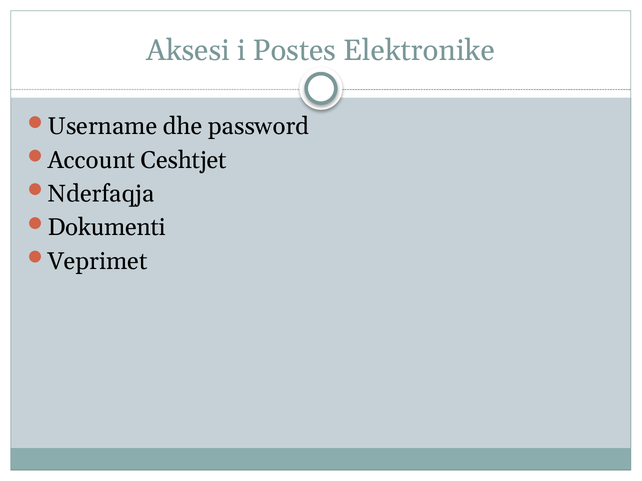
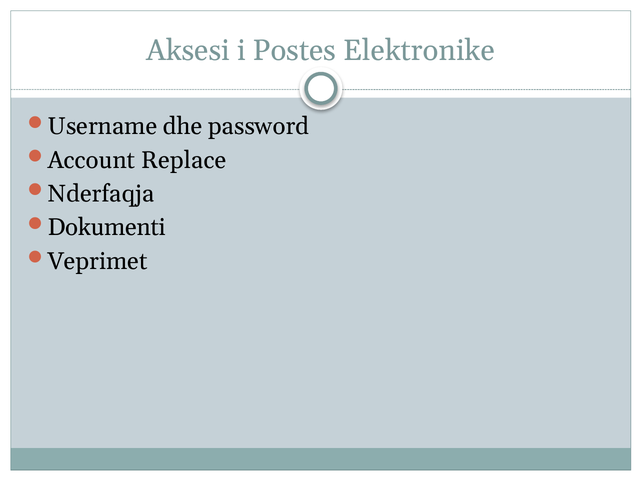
Ceshtjet: Ceshtjet -> Replace
